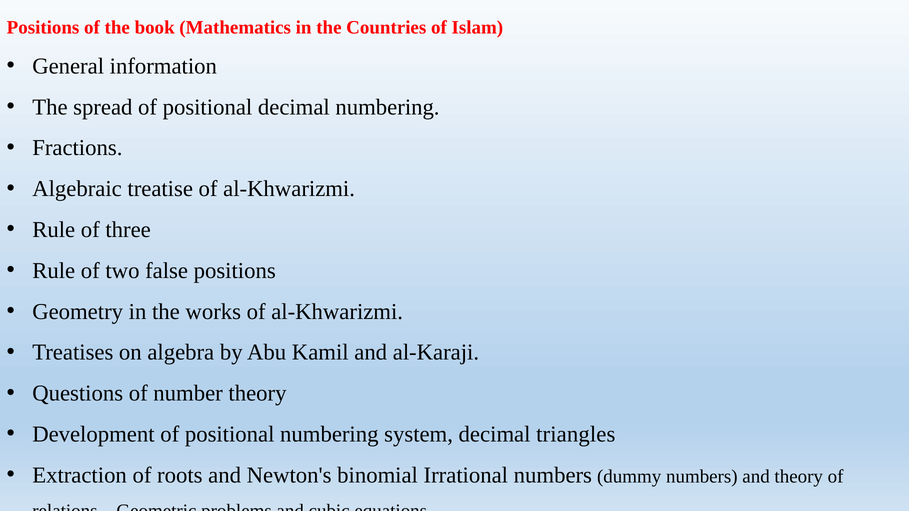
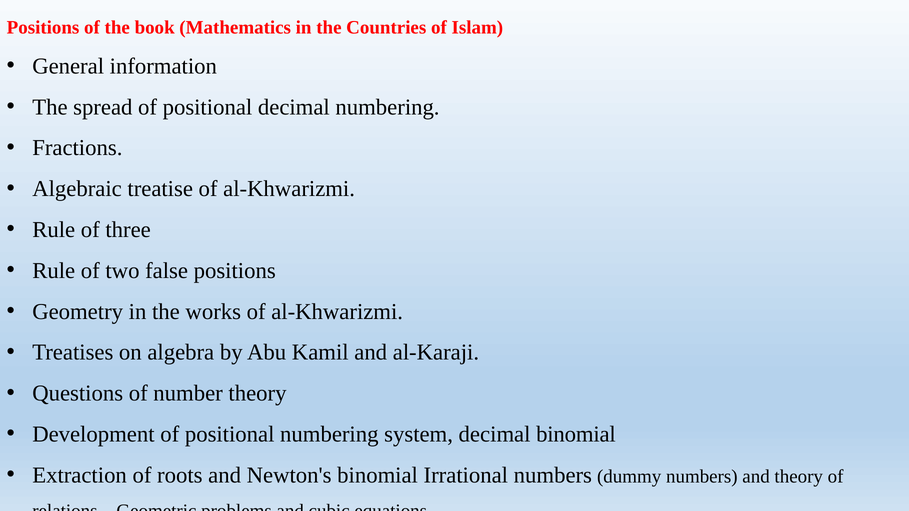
decimal triangles: triangles -> binomial
